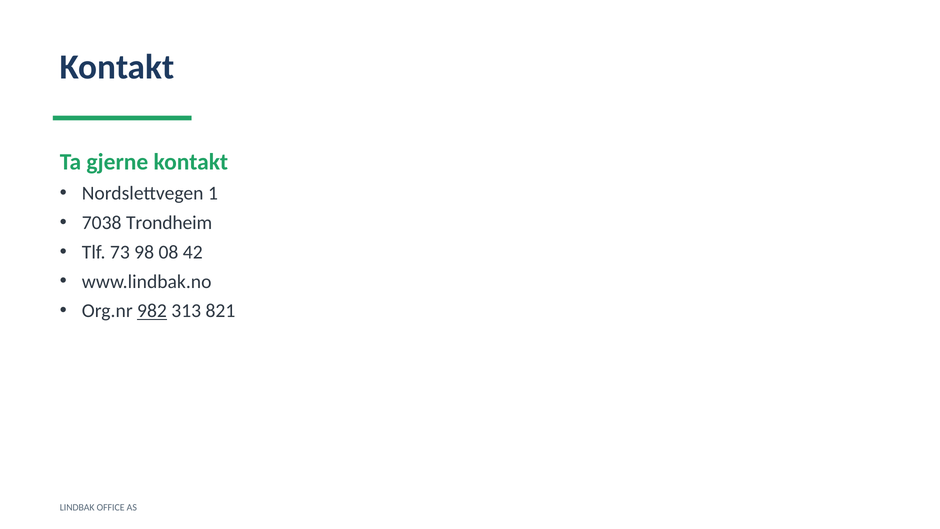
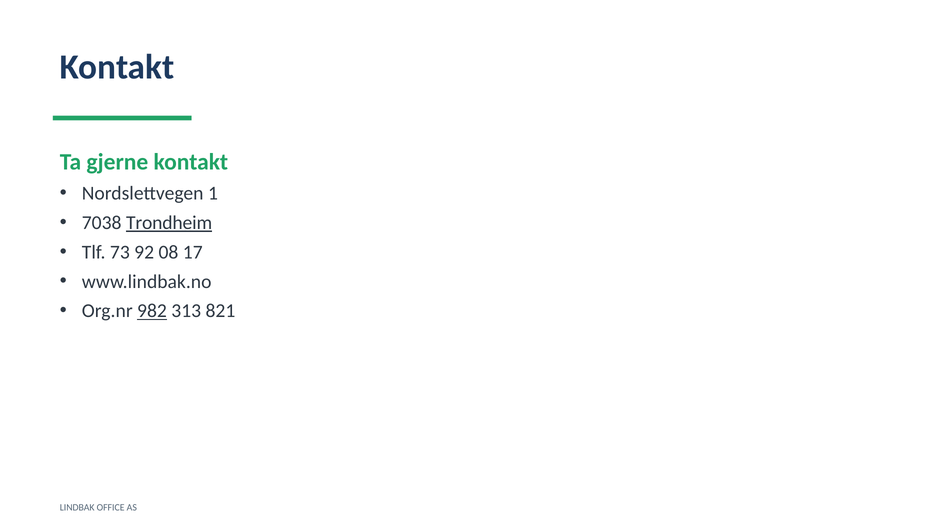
Trondheim underline: none -> present
98: 98 -> 92
42: 42 -> 17
